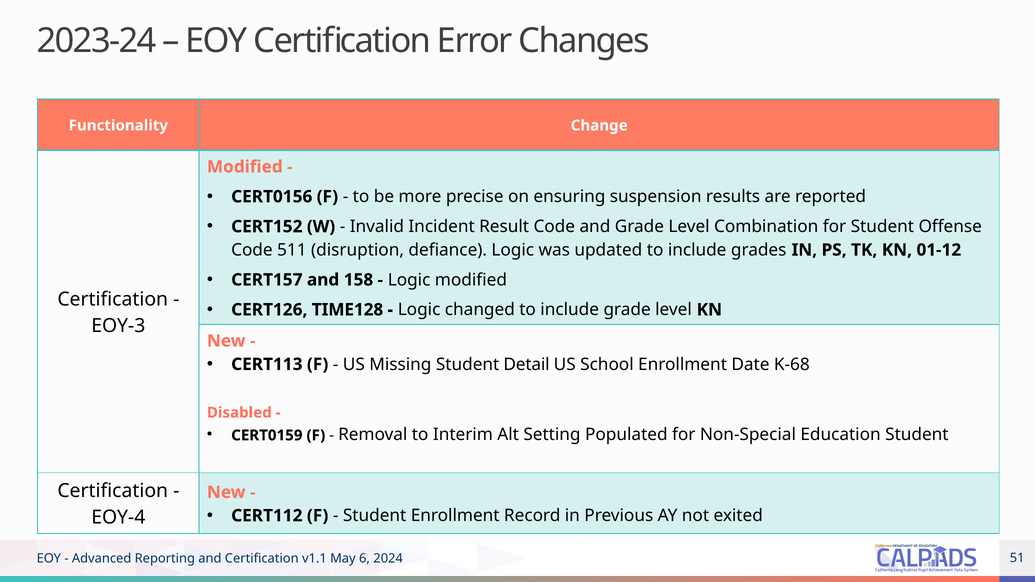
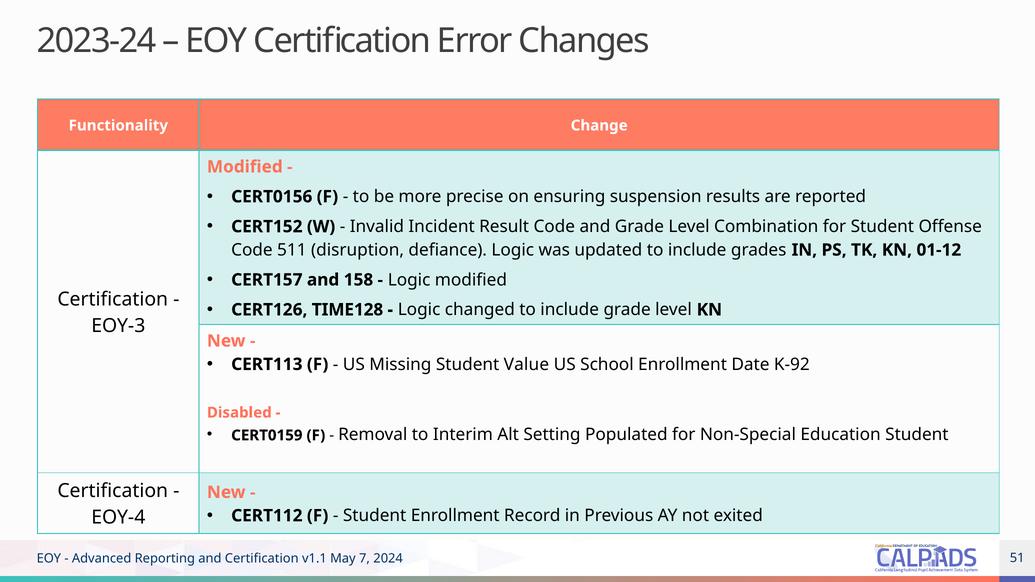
Detail: Detail -> Value
K-68: K-68 -> K-92
6: 6 -> 7
